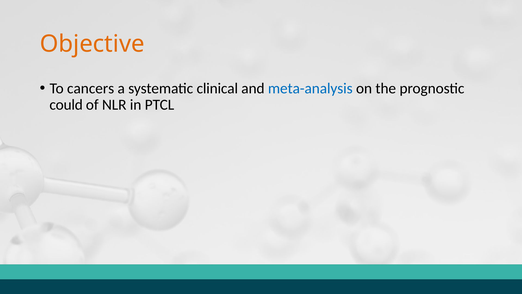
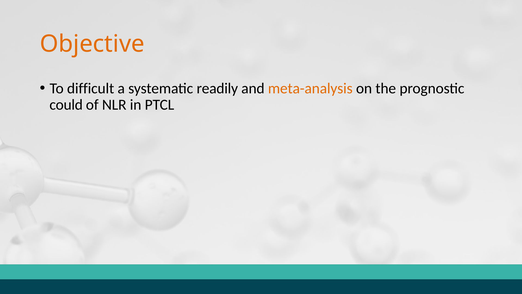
cancers: cancers -> difficult
clinical: clinical -> readily
meta-analysis colour: blue -> orange
